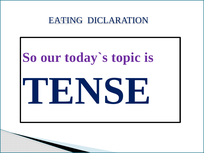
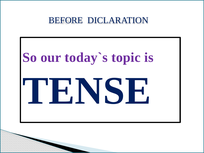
EATING: EATING -> BEFORE
